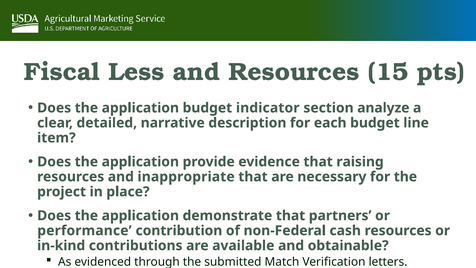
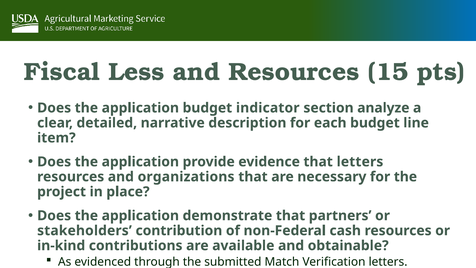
that raising: raising -> letters
inappropriate: inappropriate -> organizations
performance: performance -> stakeholders
